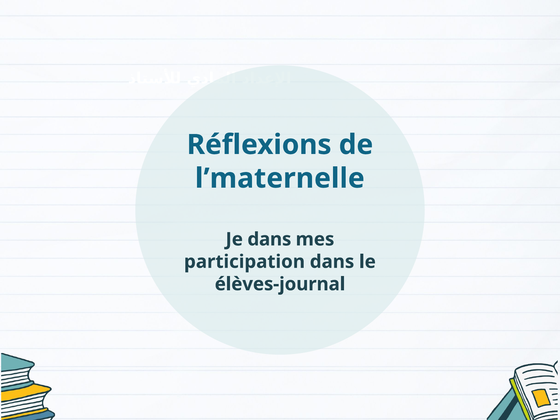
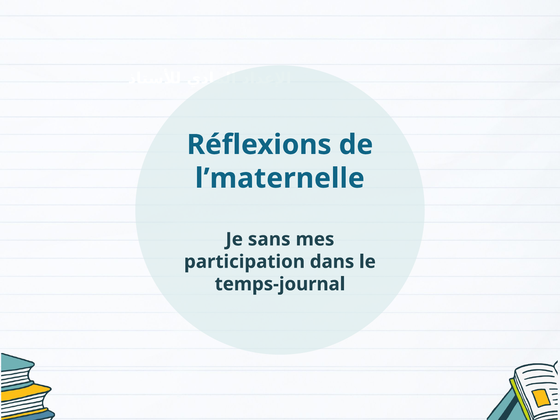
Je dans: dans -> sans
élèves-journal: élèves-journal -> temps-journal
